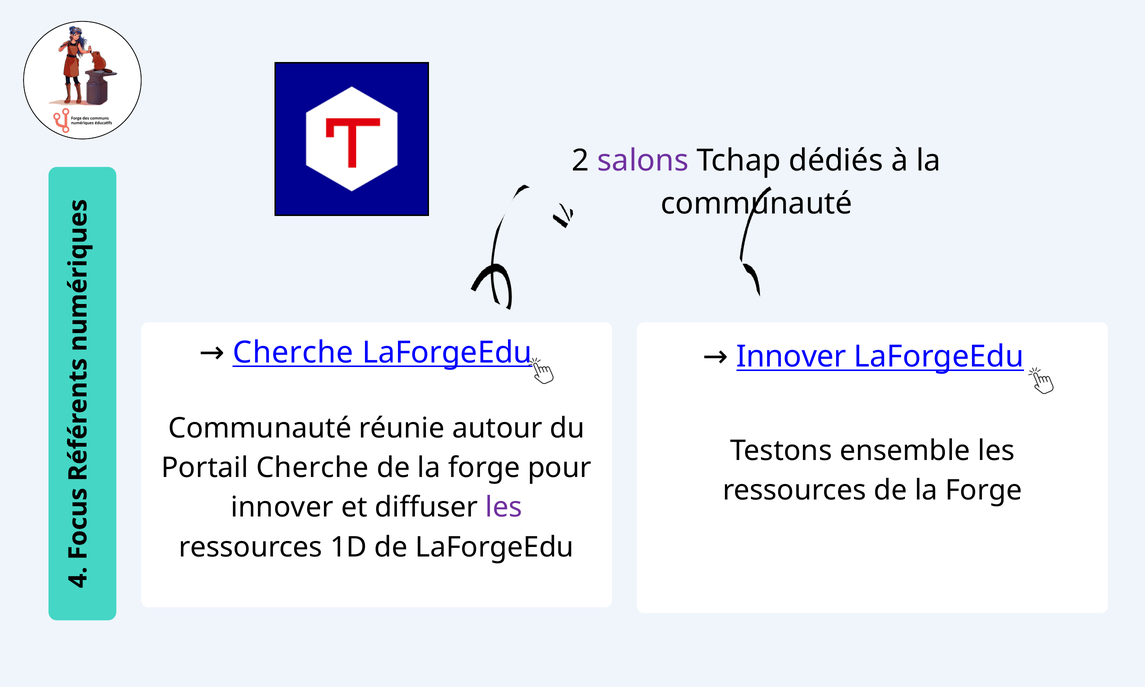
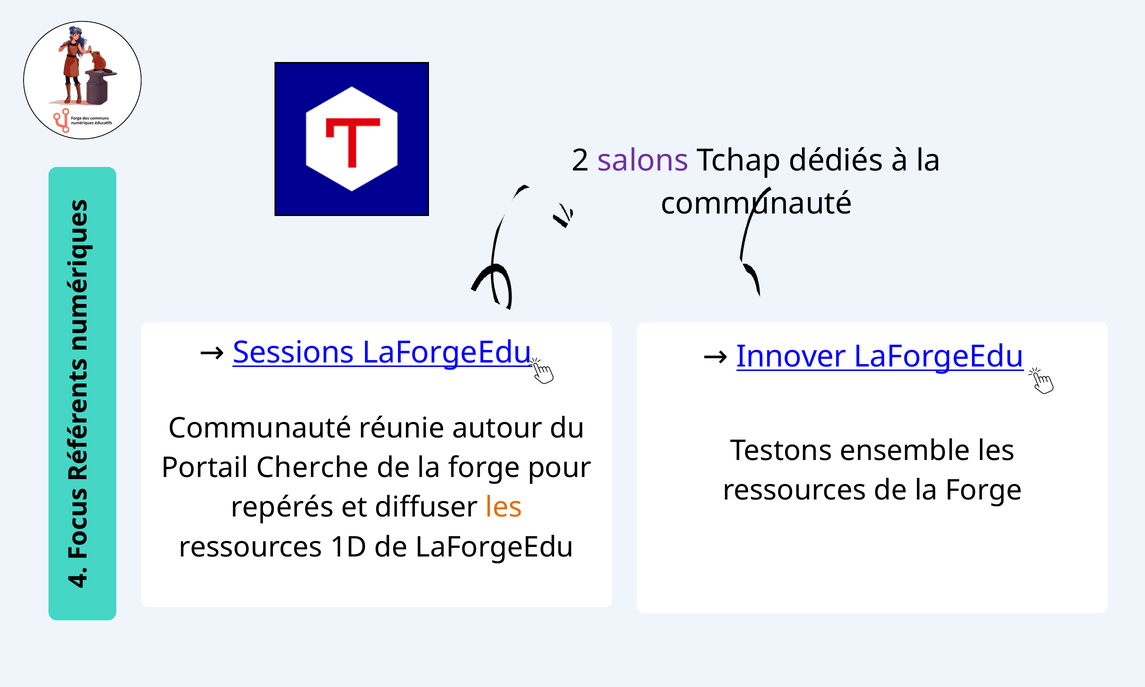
Cherche at (293, 352): Cherche -> Sessions
innover at (282, 508): innover -> repérés
les at (504, 508) colour: purple -> orange
